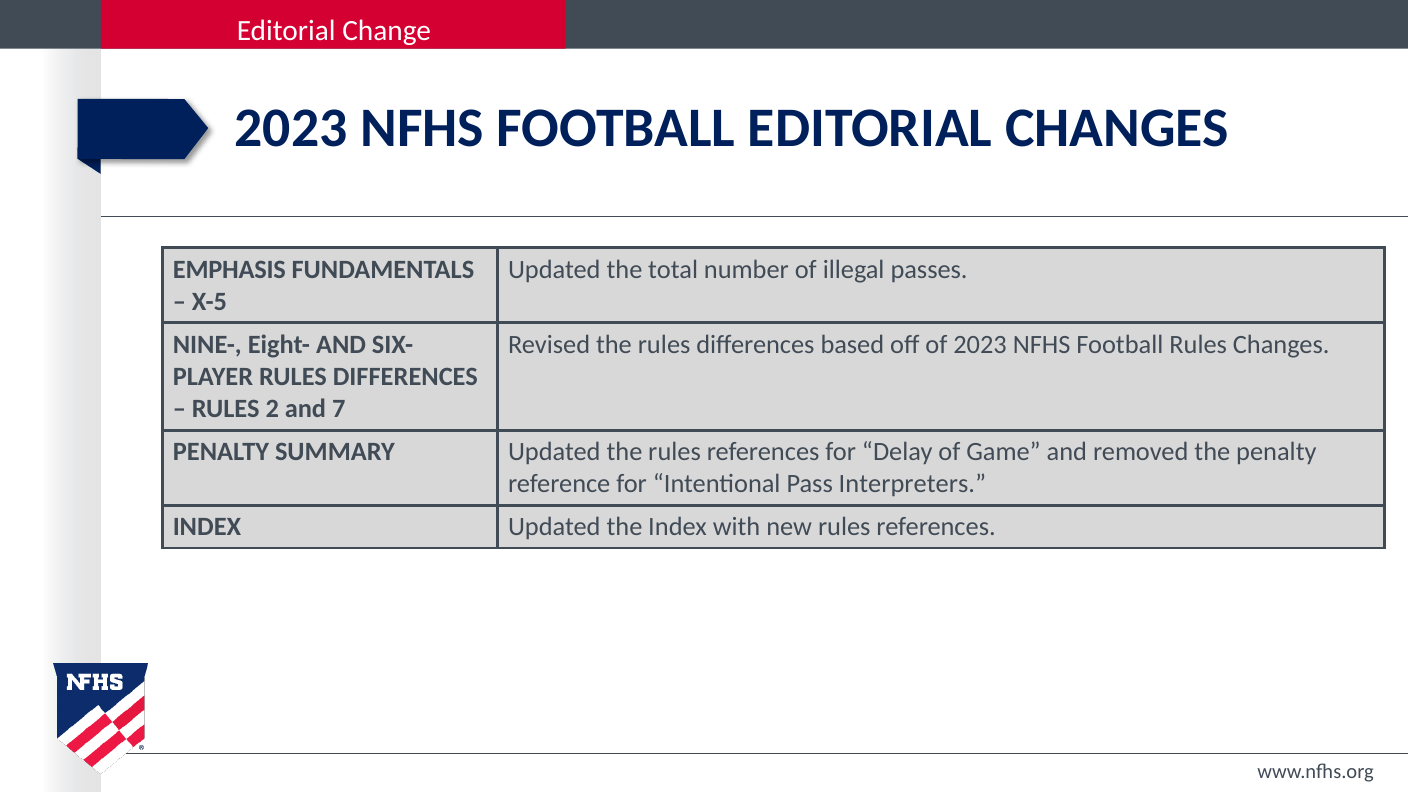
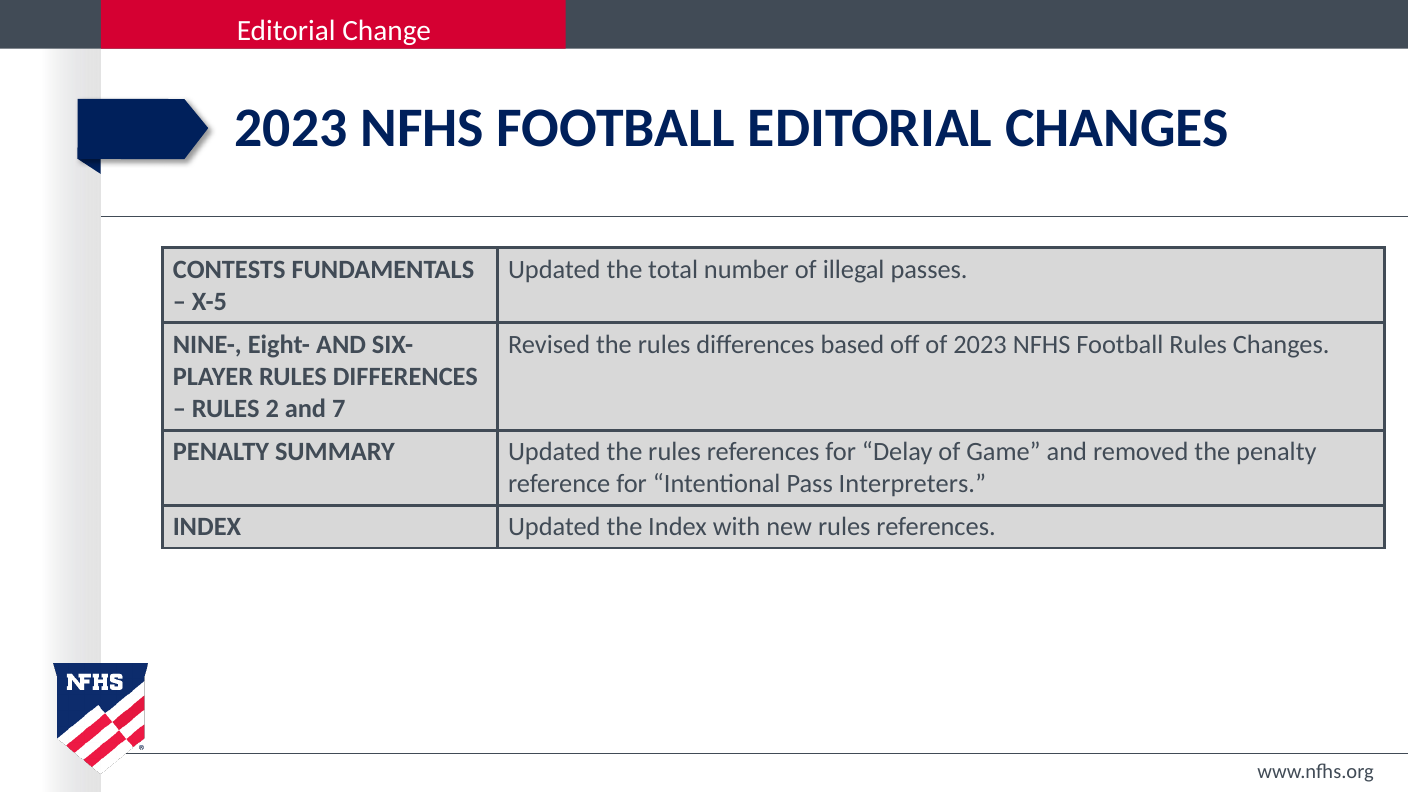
EMPHASIS: EMPHASIS -> CONTESTS
